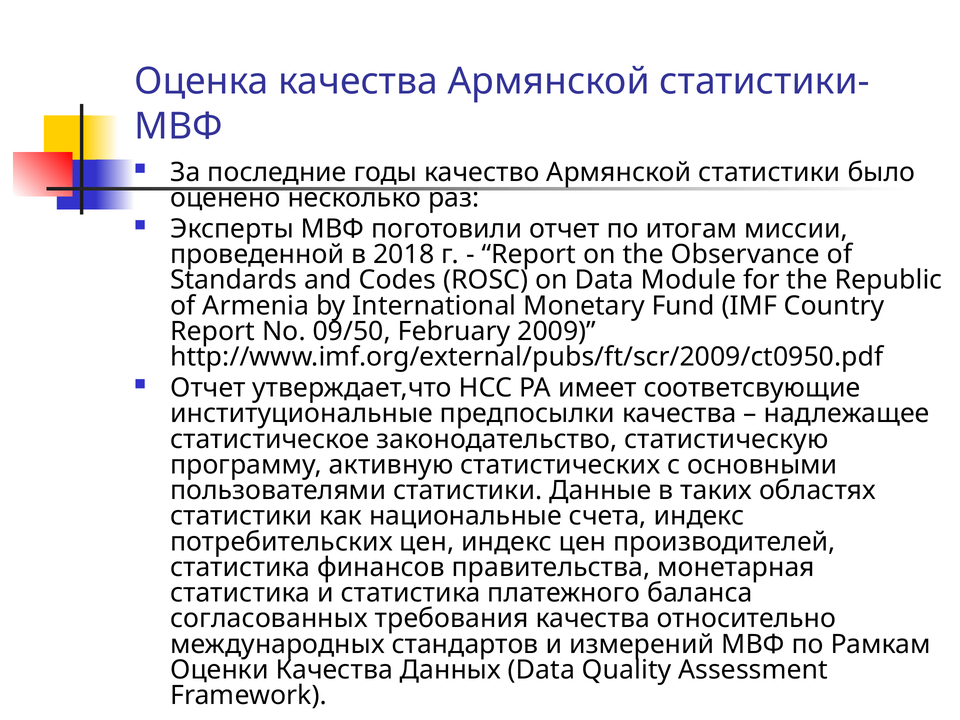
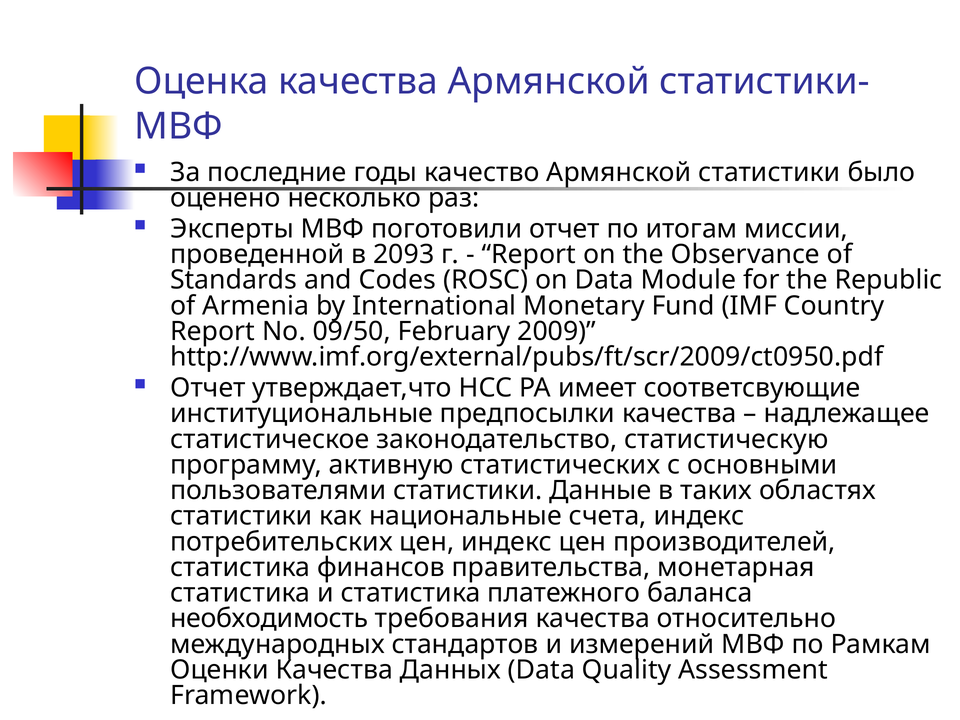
2018: 2018 -> 2093
согласованных: согласованных -> необходимость
